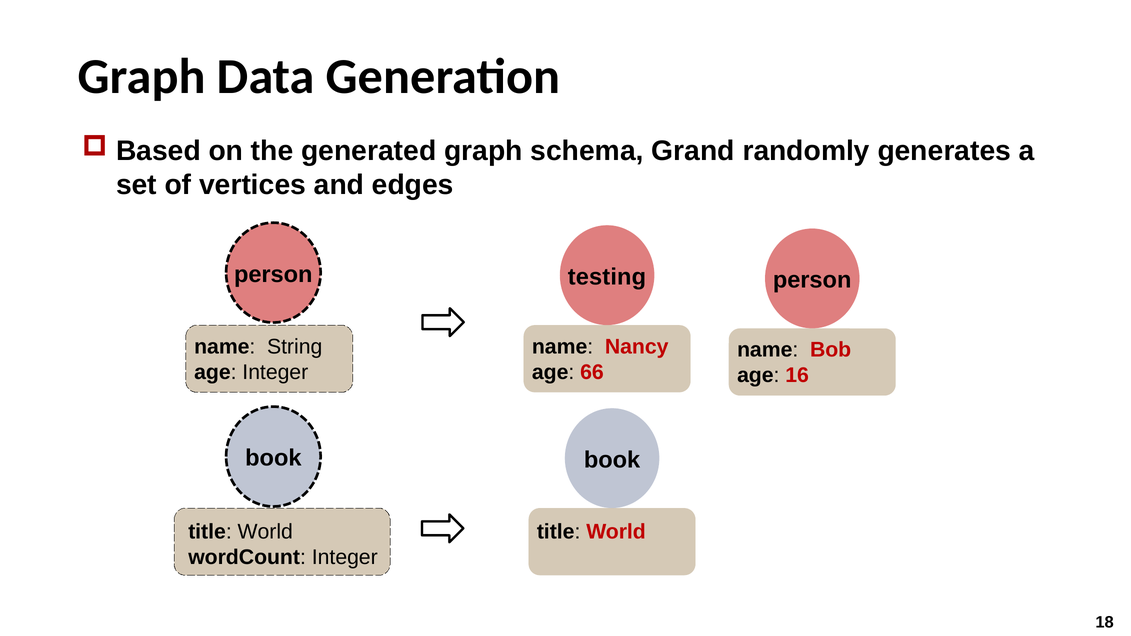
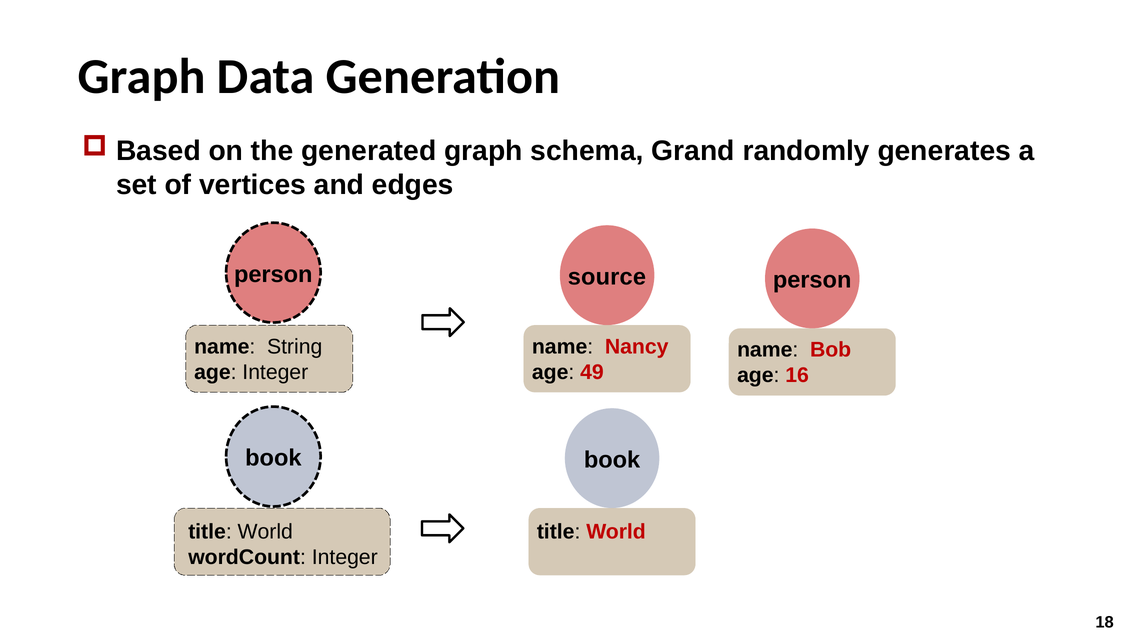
testing: testing -> source
66: 66 -> 49
